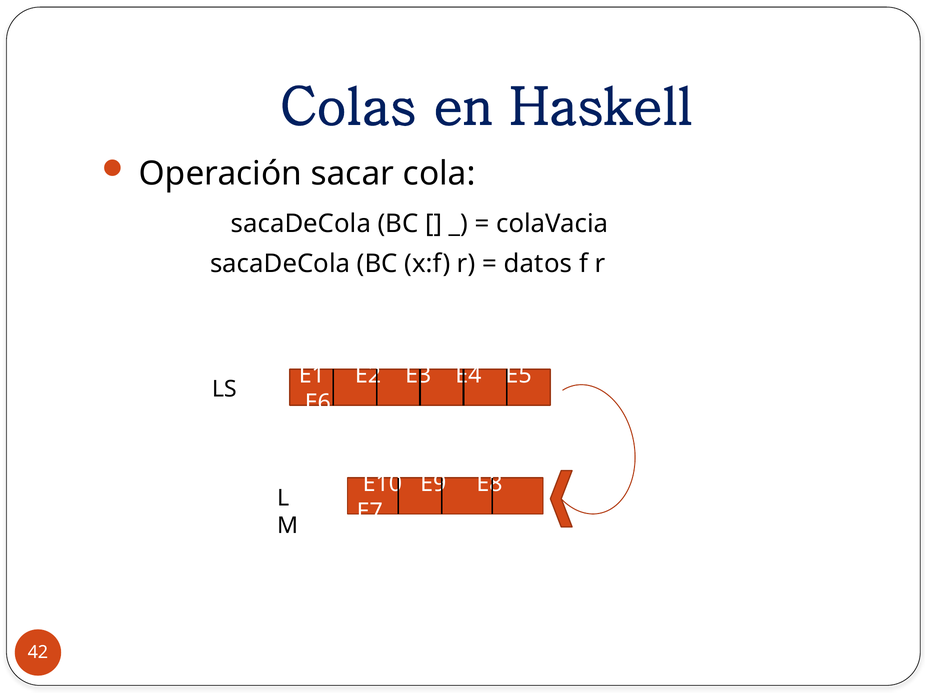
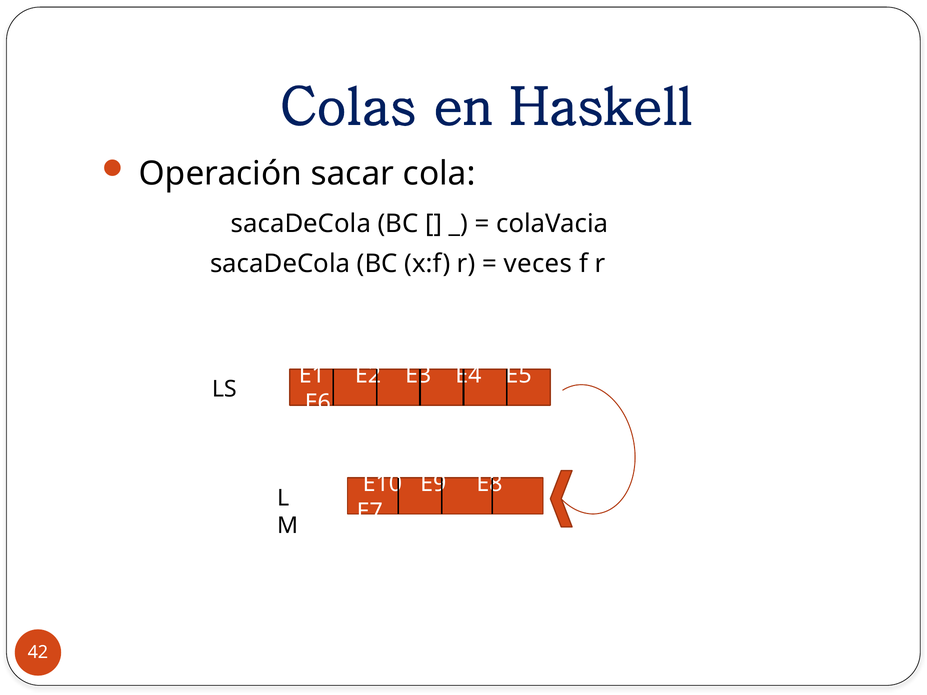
datos: datos -> veces
